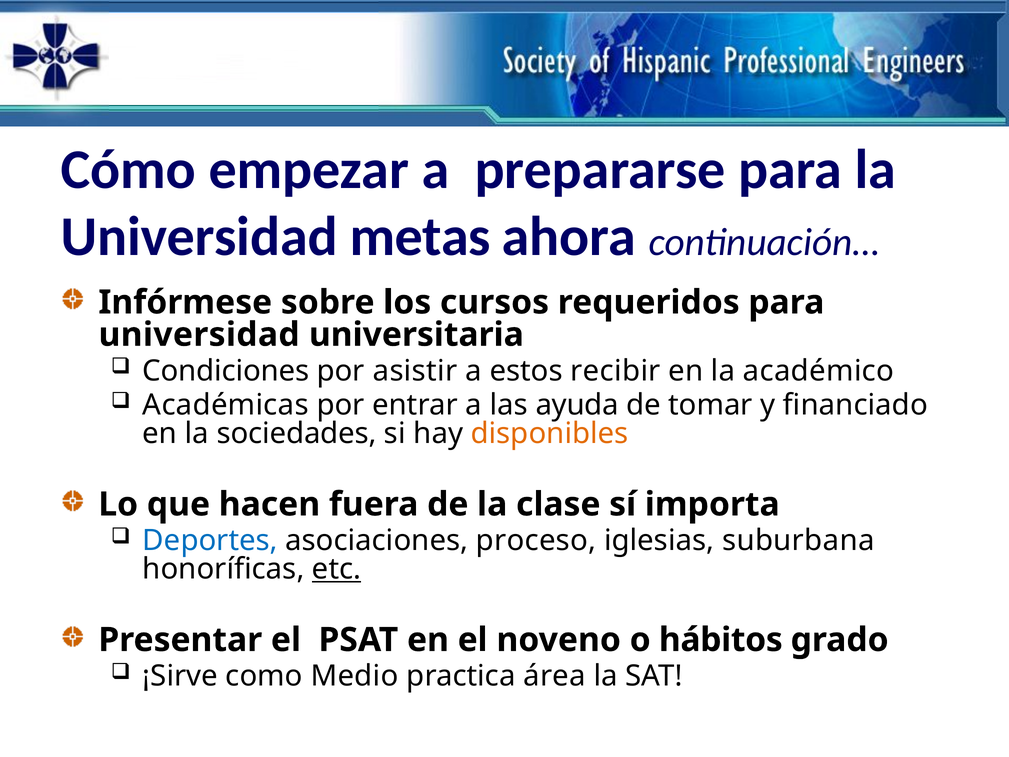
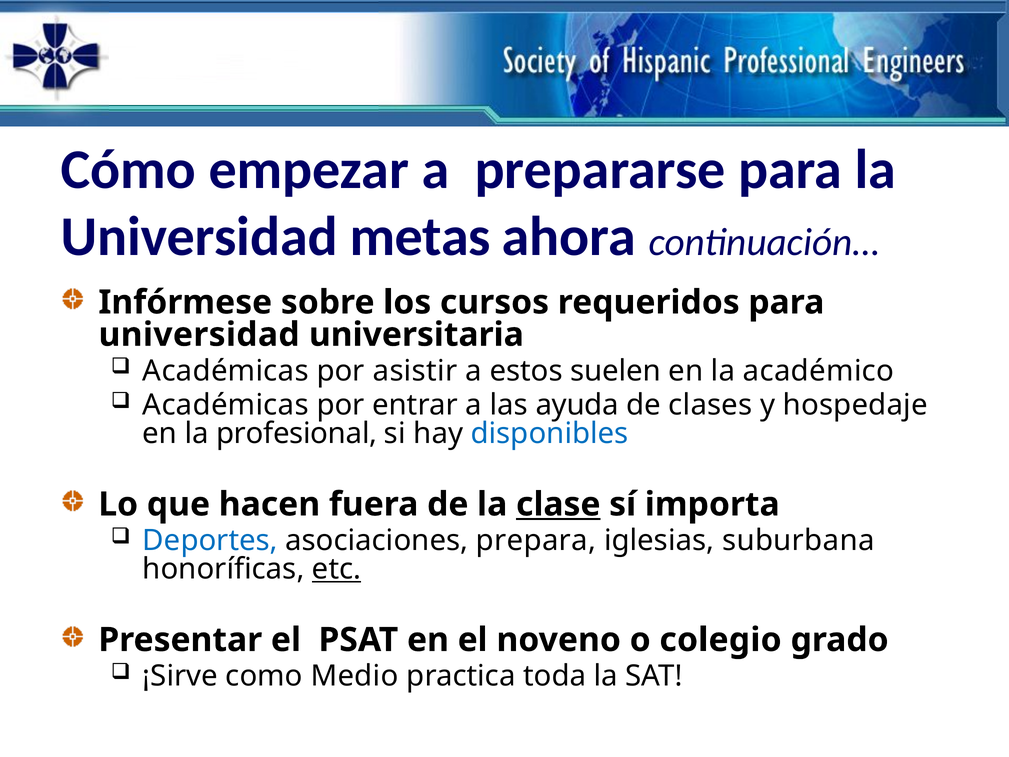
Condiciones at (226, 371): Condiciones -> Académicas
recibir: recibir -> suelen
tomar: tomar -> clases
financiado: financiado -> hospedaje
sociedades: sociedades -> profesional
disponibles colour: orange -> blue
clase underline: none -> present
proceso: proceso -> prepara
hábitos: hábitos -> colegio
área: área -> toda
